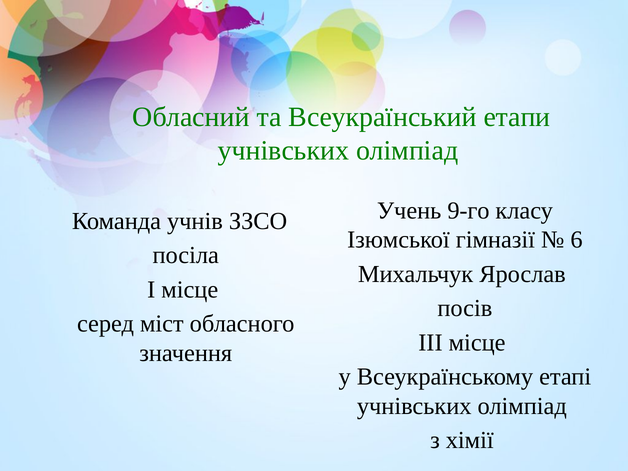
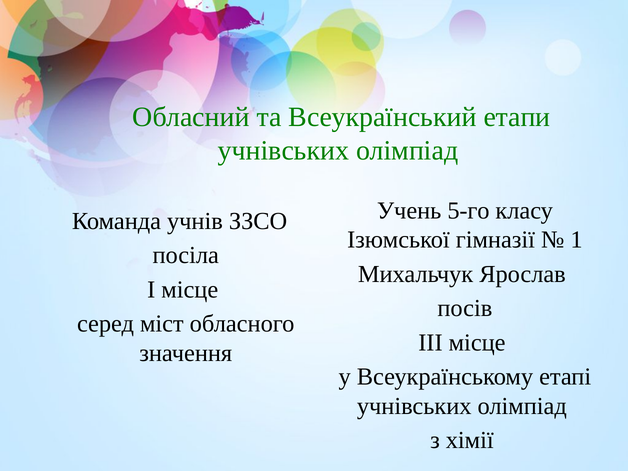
9-го: 9-го -> 5-го
6: 6 -> 1
